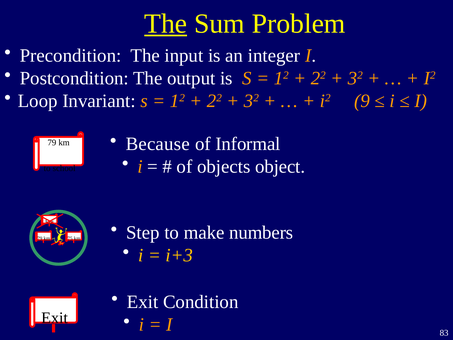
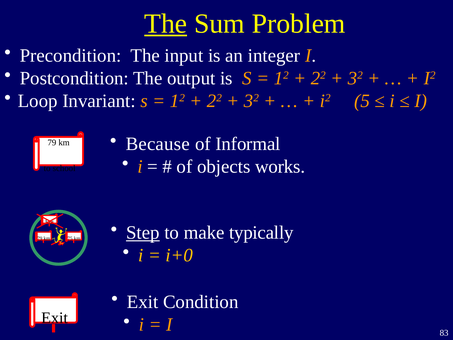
9: 9 -> 5
object: object -> works
Step underline: none -> present
numbers: numbers -> typically
i+3: i+3 -> i+0
